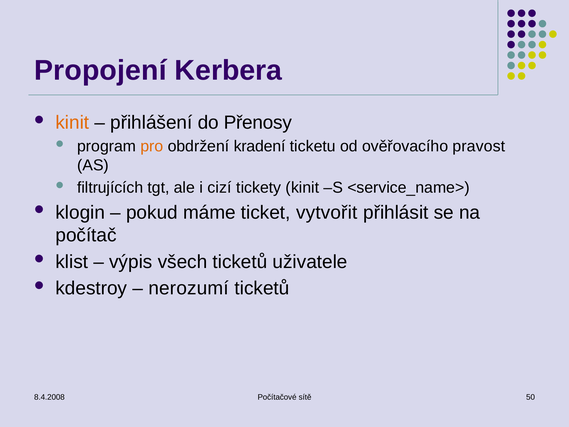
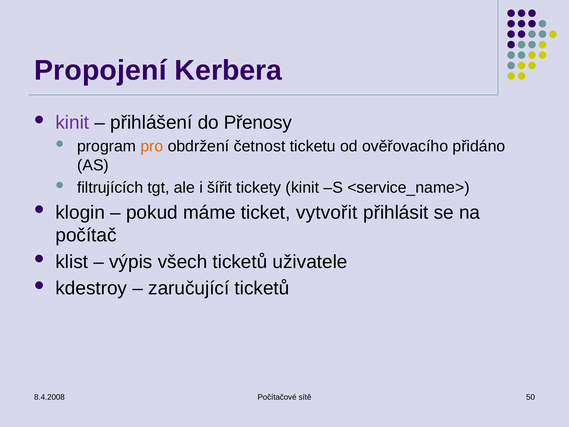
kinit at (72, 123) colour: orange -> purple
kradení: kradení -> četnost
pravost: pravost -> přidáno
cizí: cizí -> šířit
nerozumí: nerozumí -> zaručující
